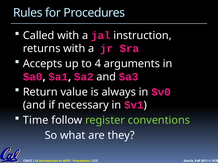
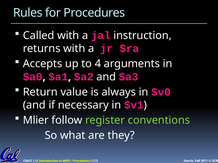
Time: Time -> Mlier
